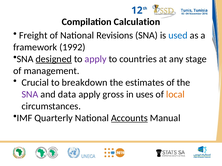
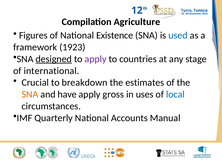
Calculation: Calculation -> Agriculture
Freight: Freight -> Figures
Revisions: Revisions -> Existence
1992: 1992 -> 1923
management: management -> international
SNA at (30, 95) colour: purple -> orange
data: data -> have
local colour: orange -> blue
Accounts underline: present -> none
